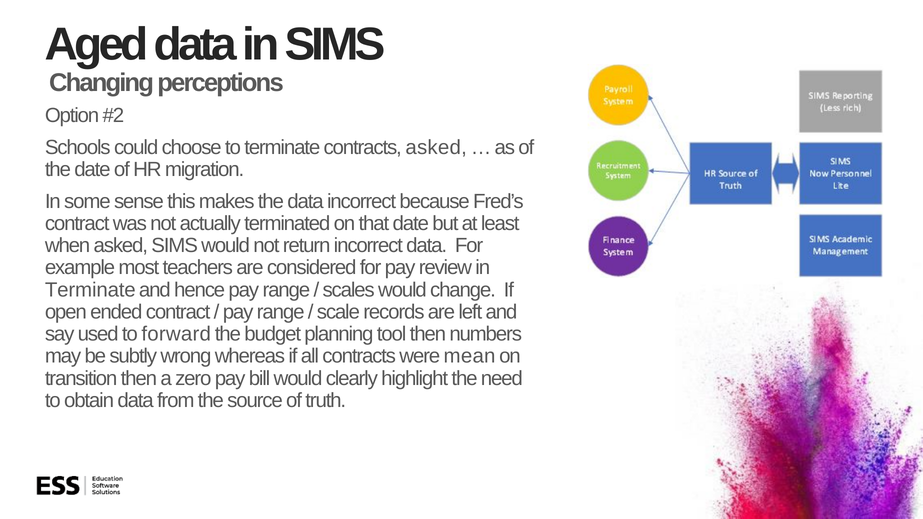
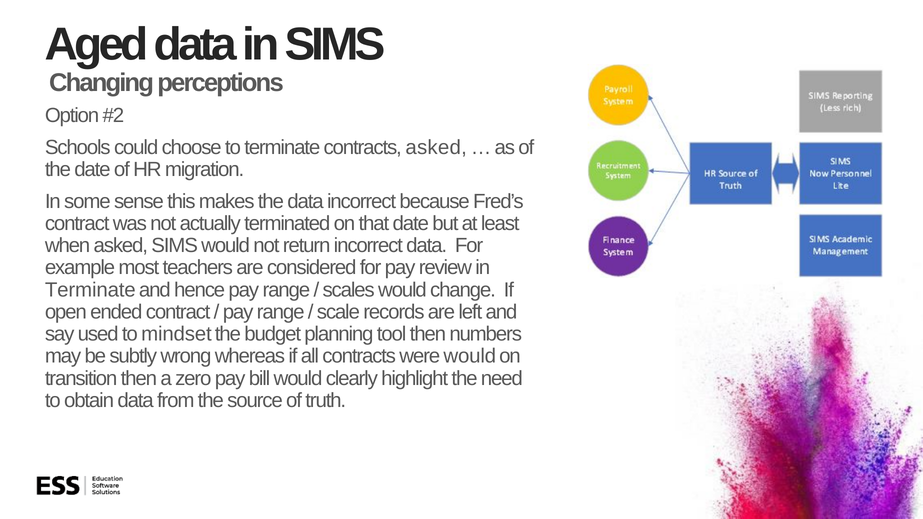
forward: forward -> mindset
were mean: mean -> would
